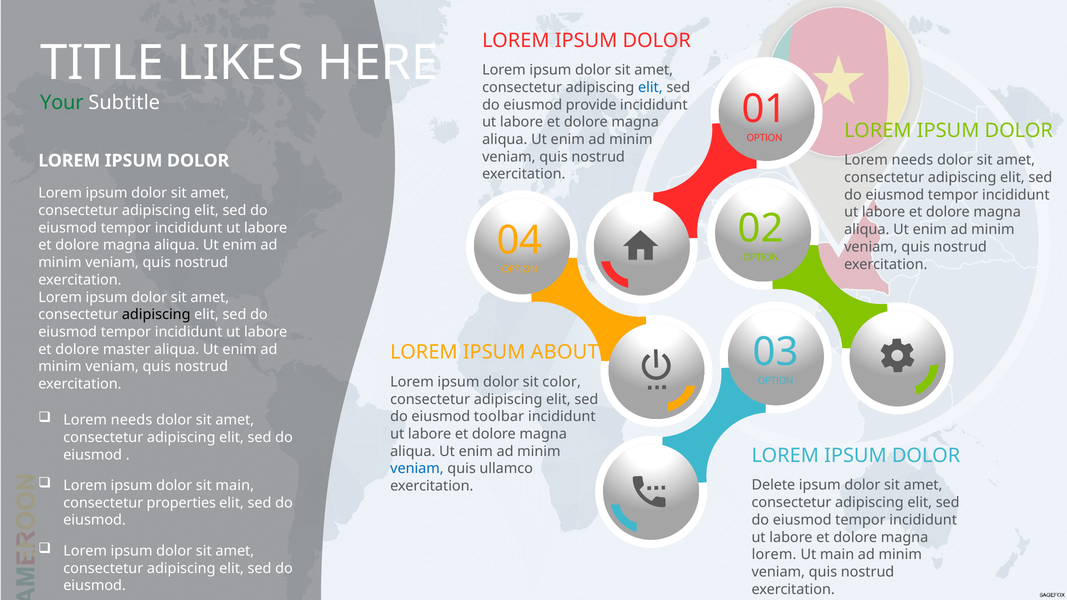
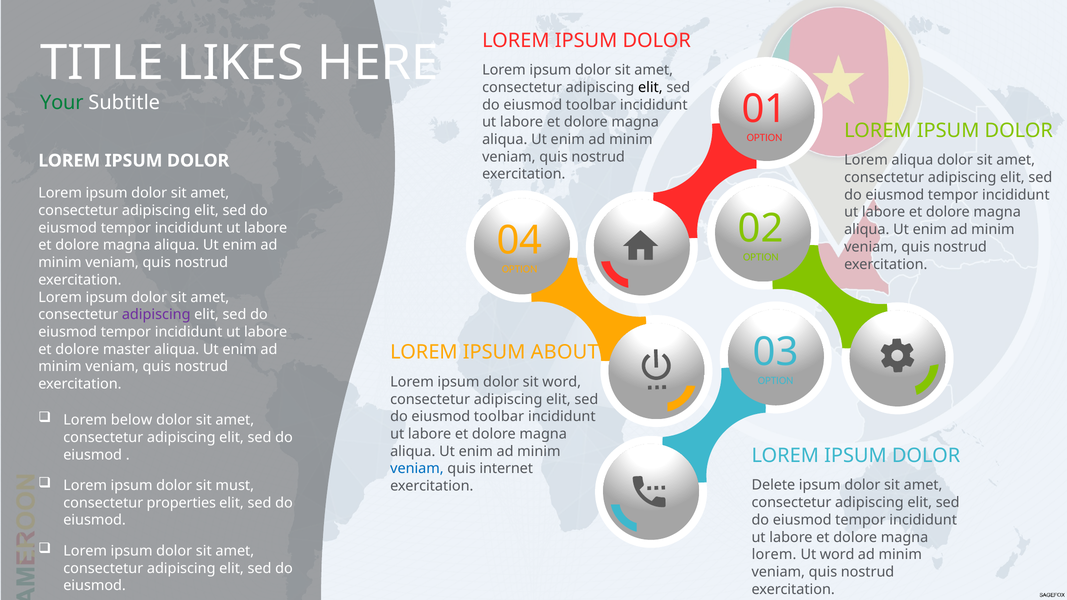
elit at (650, 87) colour: blue -> black
provide at (591, 105): provide -> toolbar
needs at (912, 160): needs -> aliqua
adipiscing at (156, 315) colour: black -> purple
sit color: color -> word
needs at (132, 420): needs -> below
ullamco: ullamco -> internet
sit main: main -> must
Ut main: main -> word
